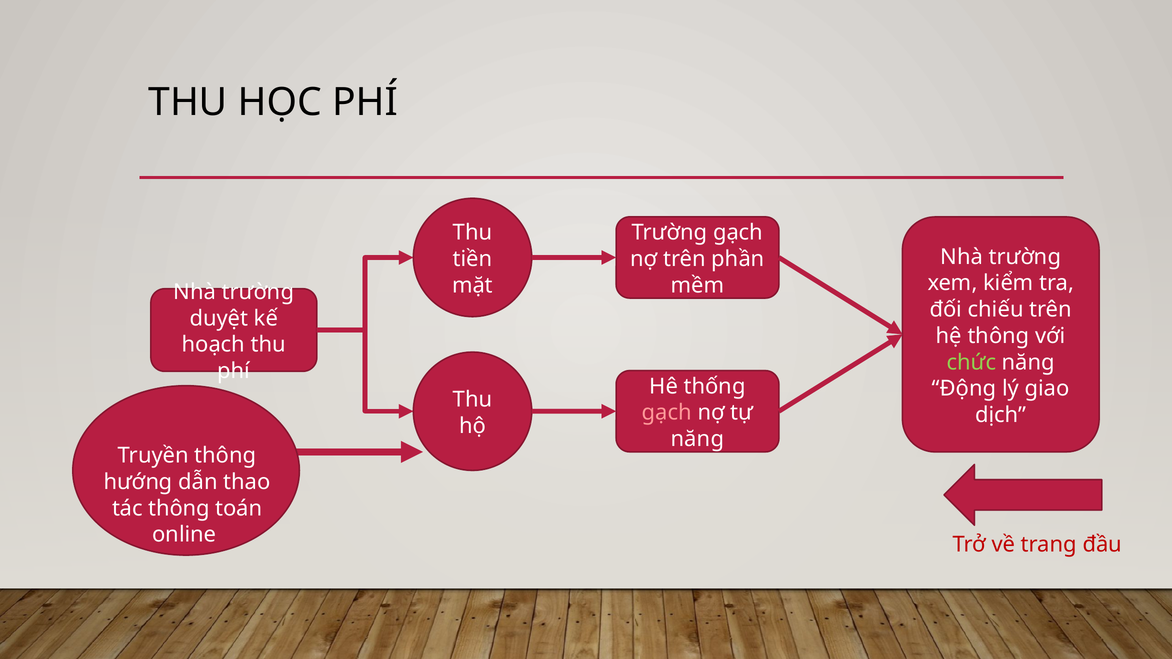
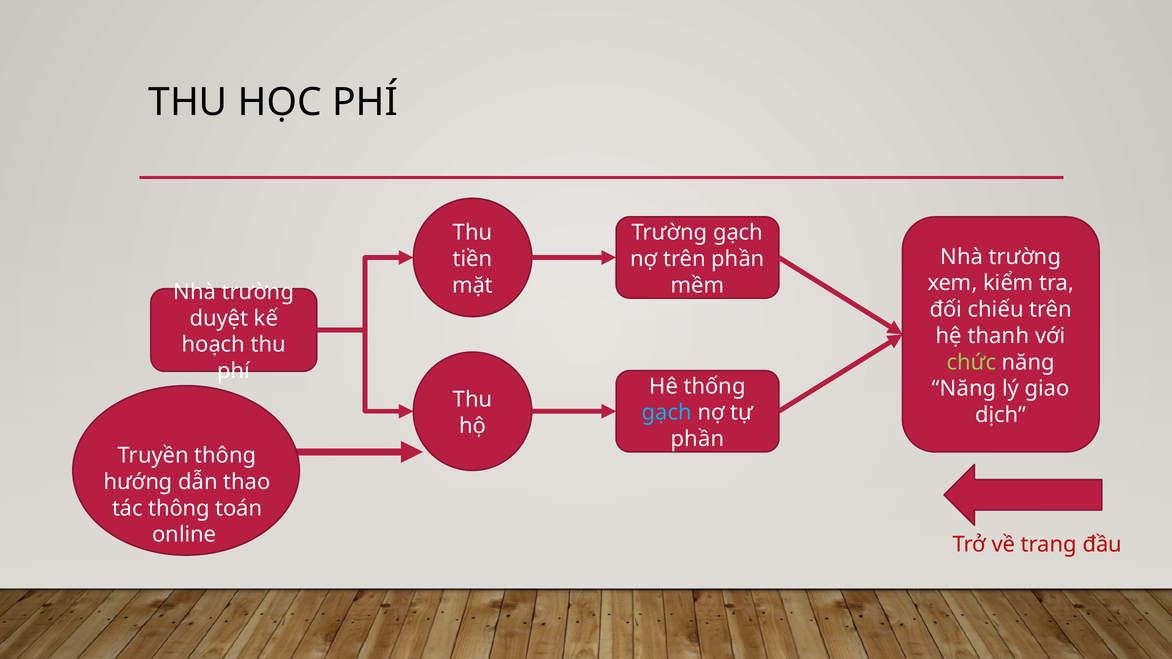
hệ thông: thông -> thanh
Động at (964, 389): Động -> Năng
gạch at (667, 413) colour: pink -> light blue
năng at (697, 439): năng -> phần
